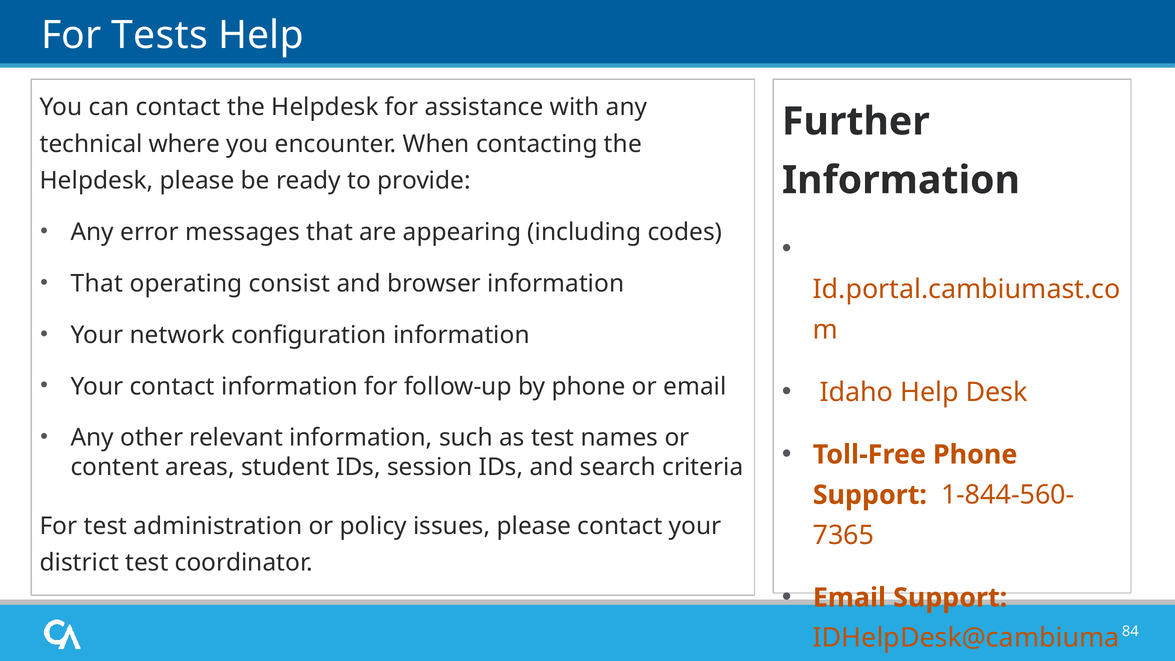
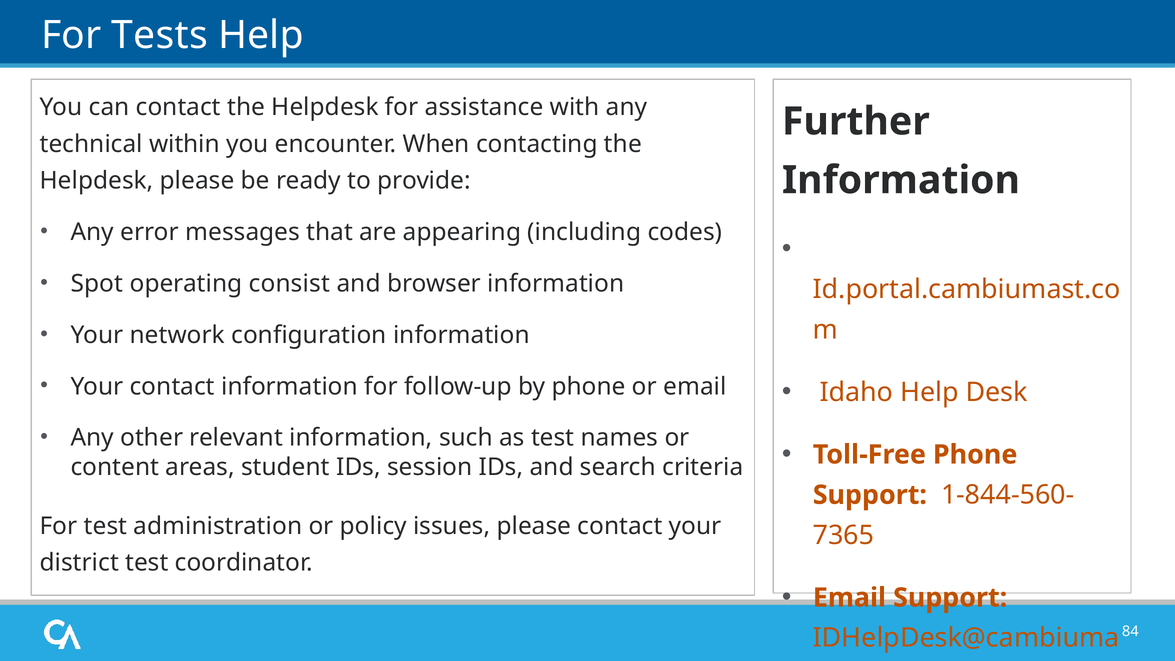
where: where -> within
That at (97, 284): That -> Spot
